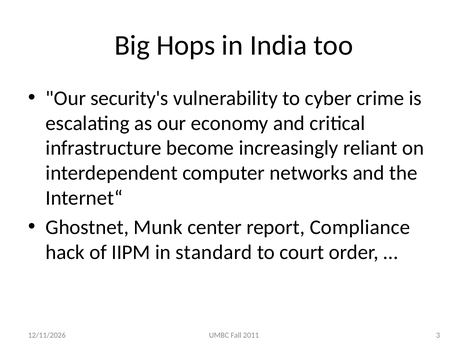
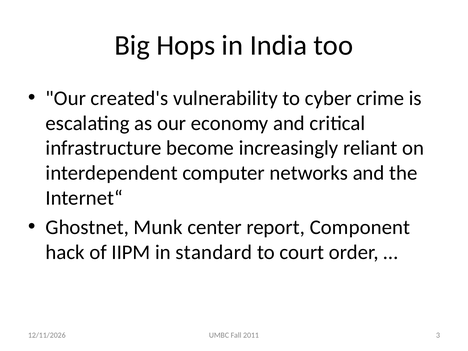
security's: security's -> created's
Compliance: Compliance -> Component
